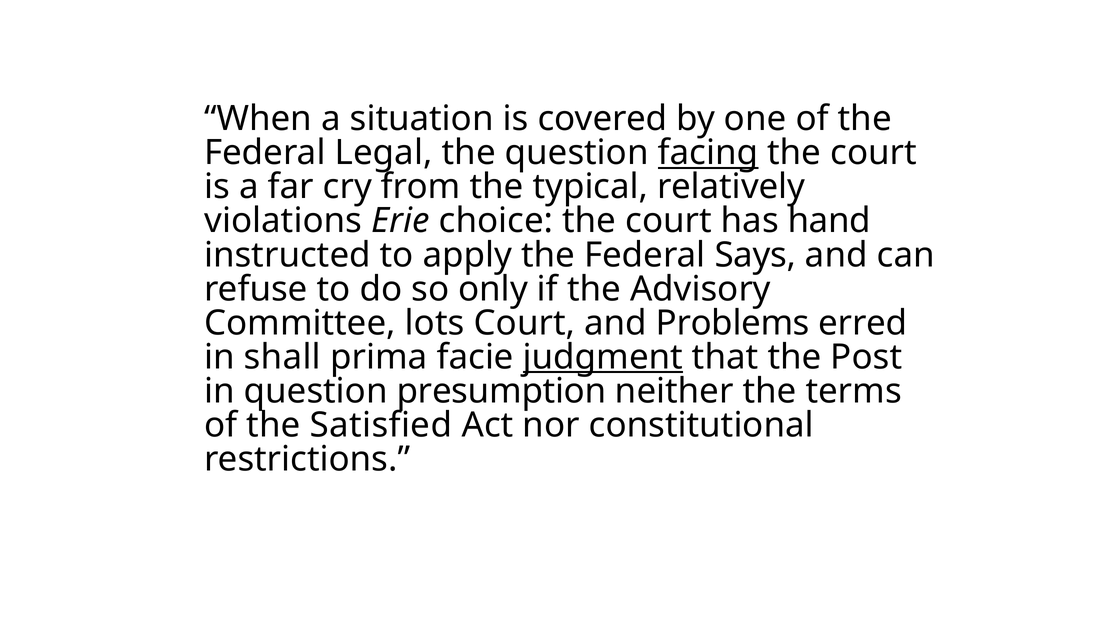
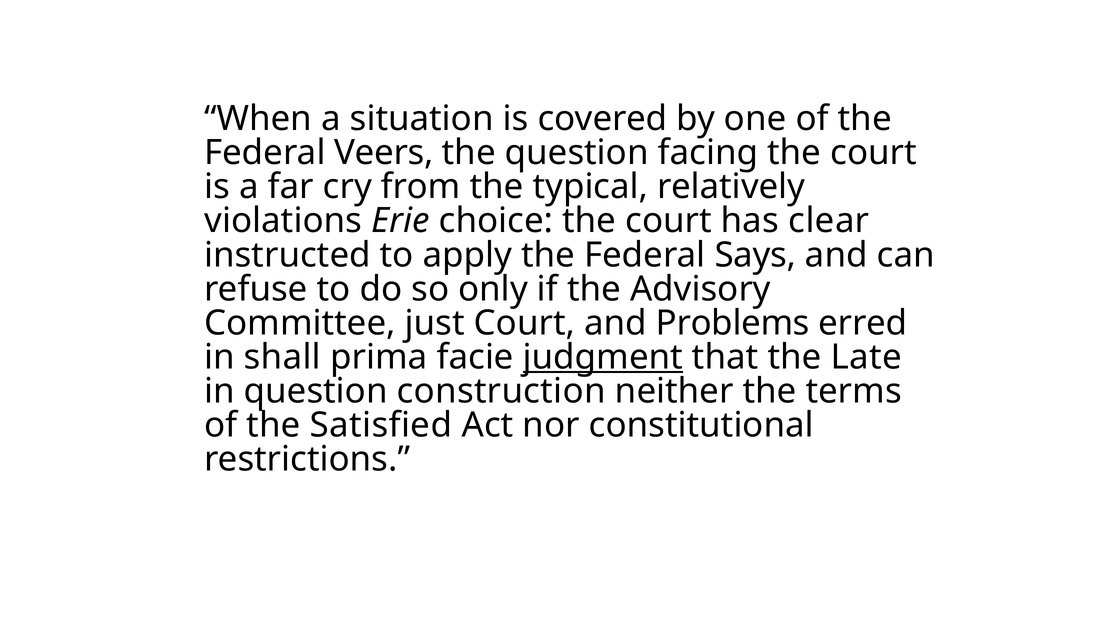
Legal: Legal -> Veers
facing underline: present -> none
hand: hand -> clear
lots: lots -> just
Post: Post -> Late
presumption: presumption -> construction
